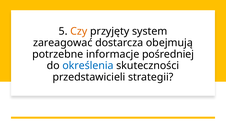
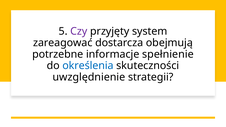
Czy colour: orange -> purple
pośredniej: pośredniej -> spełnienie
przedstawicieli: przedstawicieli -> uwzględnienie
